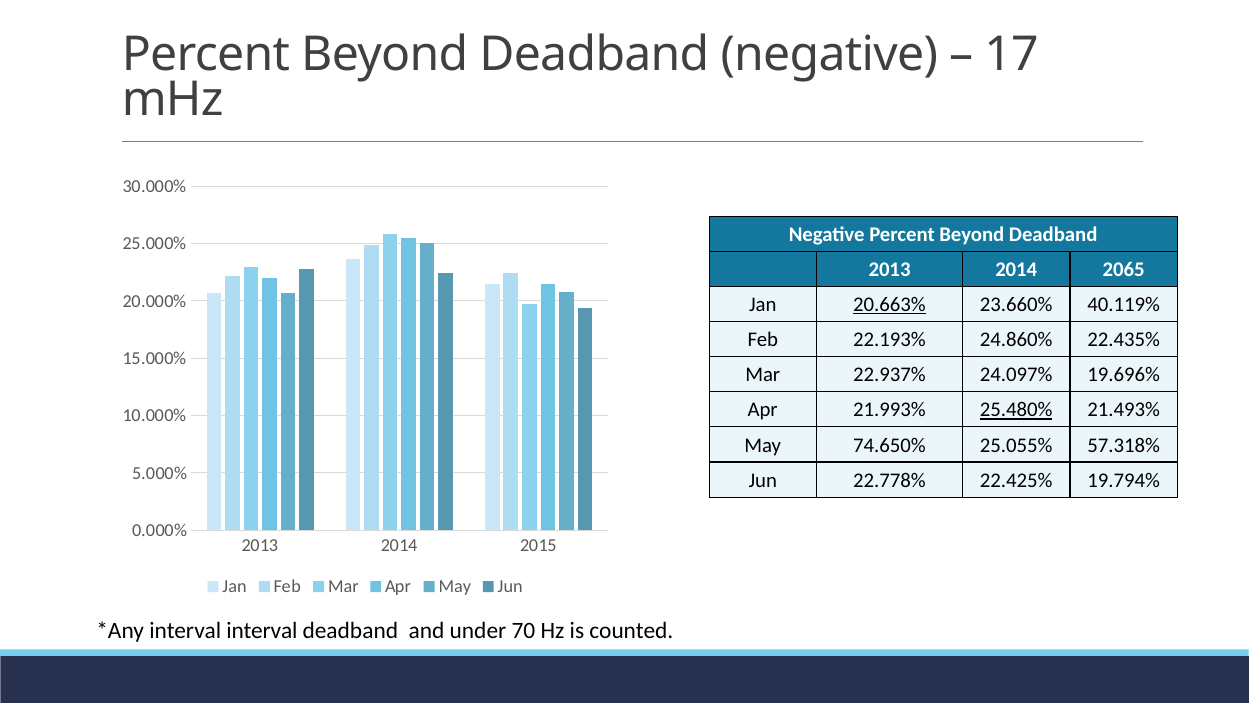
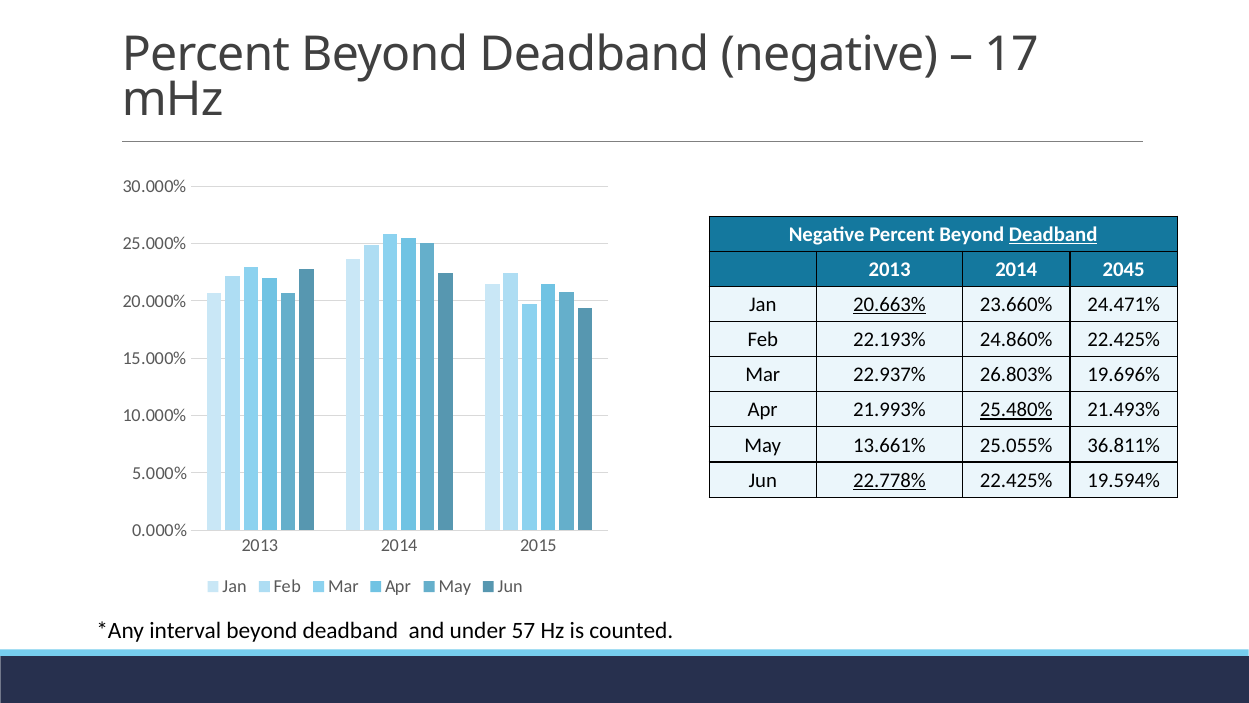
Deadband at (1053, 234) underline: none -> present
2065: 2065 -> 2045
40.119%: 40.119% -> 24.471%
24.860% 22.435%: 22.435% -> 22.425%
24.097%: 24.097% -> 26.803%
74.650%: 74.650% -> 13.661%
57.318%: 57.318% -> 36.811%
22.778% underline: none -> present
19.794%: 19.794% -> 19.594%
interval interval: interval -> beyond
70: 70 -> 57
